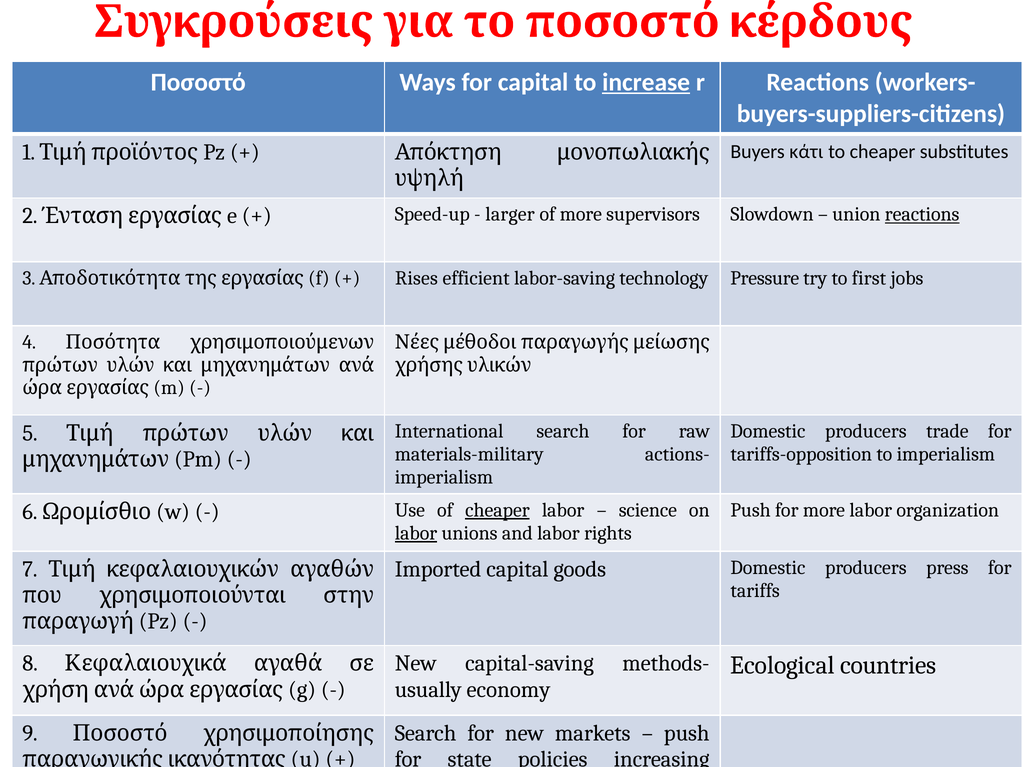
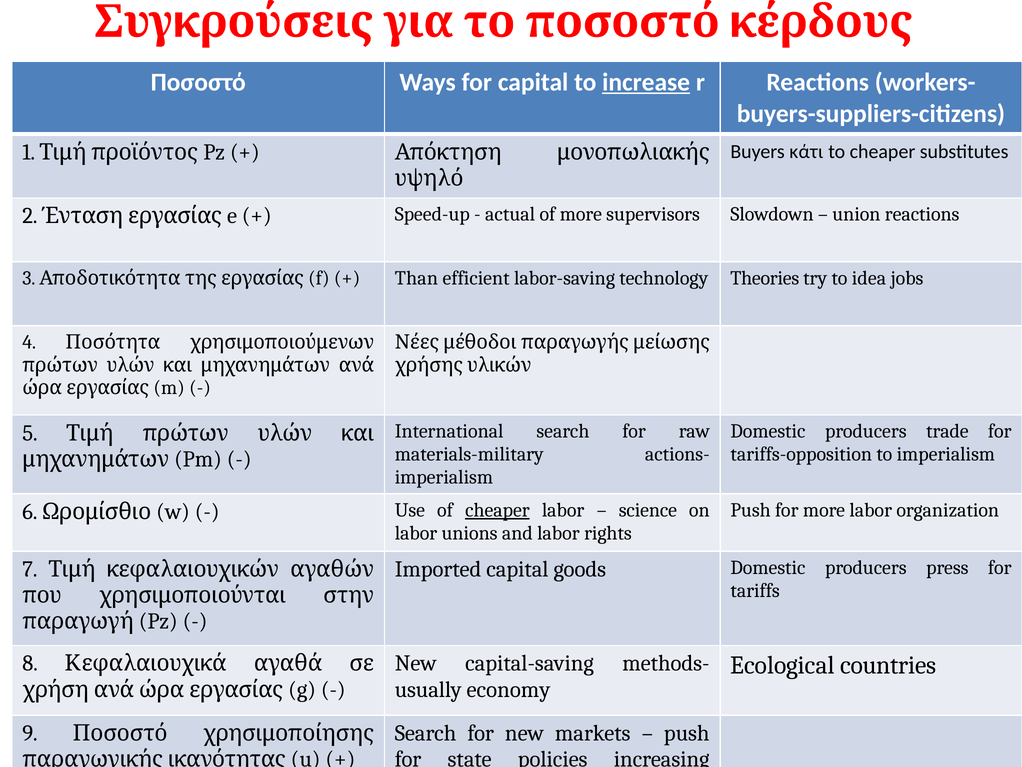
υψηλή: υψηλή -> υψηλό
larger: larger -> actual
reactions at (922, 214) underline: present -> none
Rises: Rises -> Than
Pressure: Pressure -> Theories
first: first -> idea
labor at (416, 533) underline: present -> none
